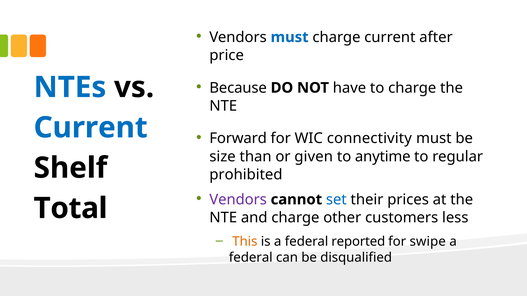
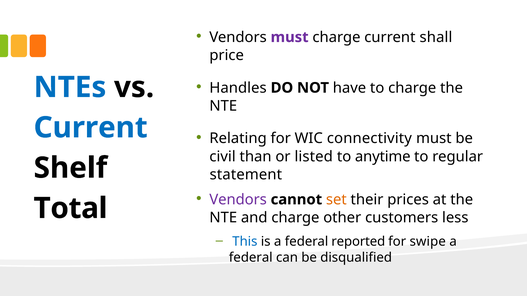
must at (290, 37) colour: blue -> purple
after: after -> shall
Because: Because -> Handles
Forward: Forward -> Relating
size: size -> civil
given: given -> listed
prohibited: prohibited -> statement
set colour: blue -> orange
This colour: orange -> blue
